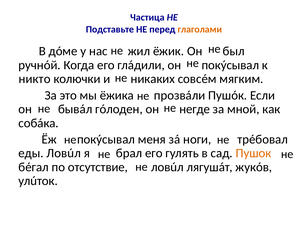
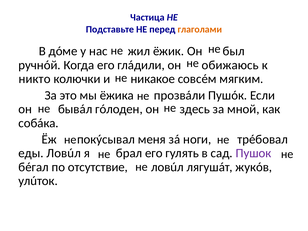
он покýсывал: покýсывал -> обижаюсь
никаких: никаких -> никакое
негде: негде -> здесь
Пушок colour: orange -> purple
